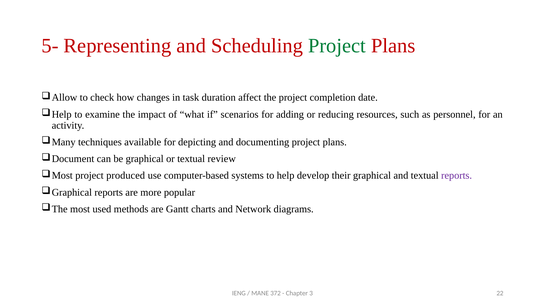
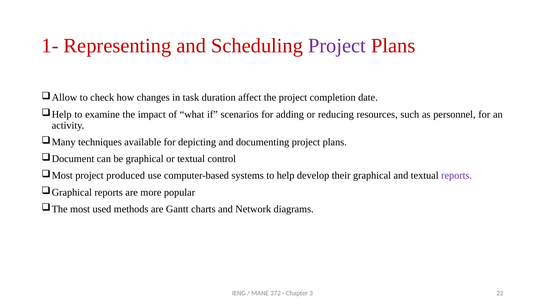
5-: 5- -> 1-
Project at (337, 46) colour: green -> purple
review: review -> control
